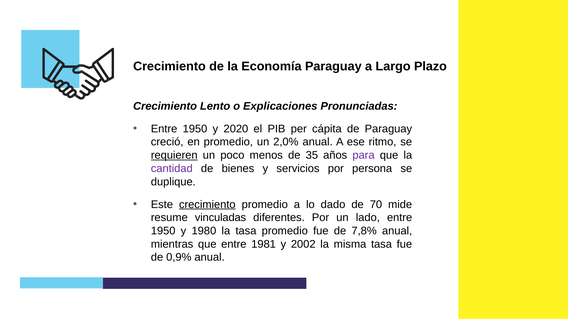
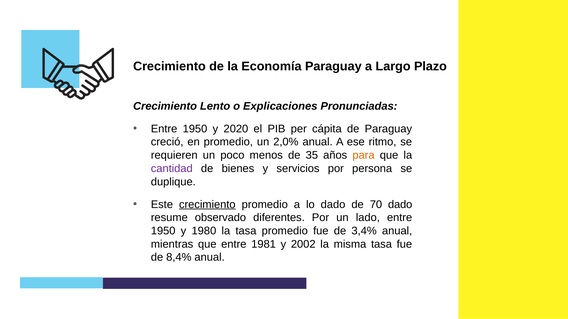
requieren underline: present -> none
para colour: purple -> orange
70 mide: mide -> dado
vinculadas: vinculadas -> observado
7,8%: 7,8% -> 3,4%
0,9%: 0,9% -> 8,4%
